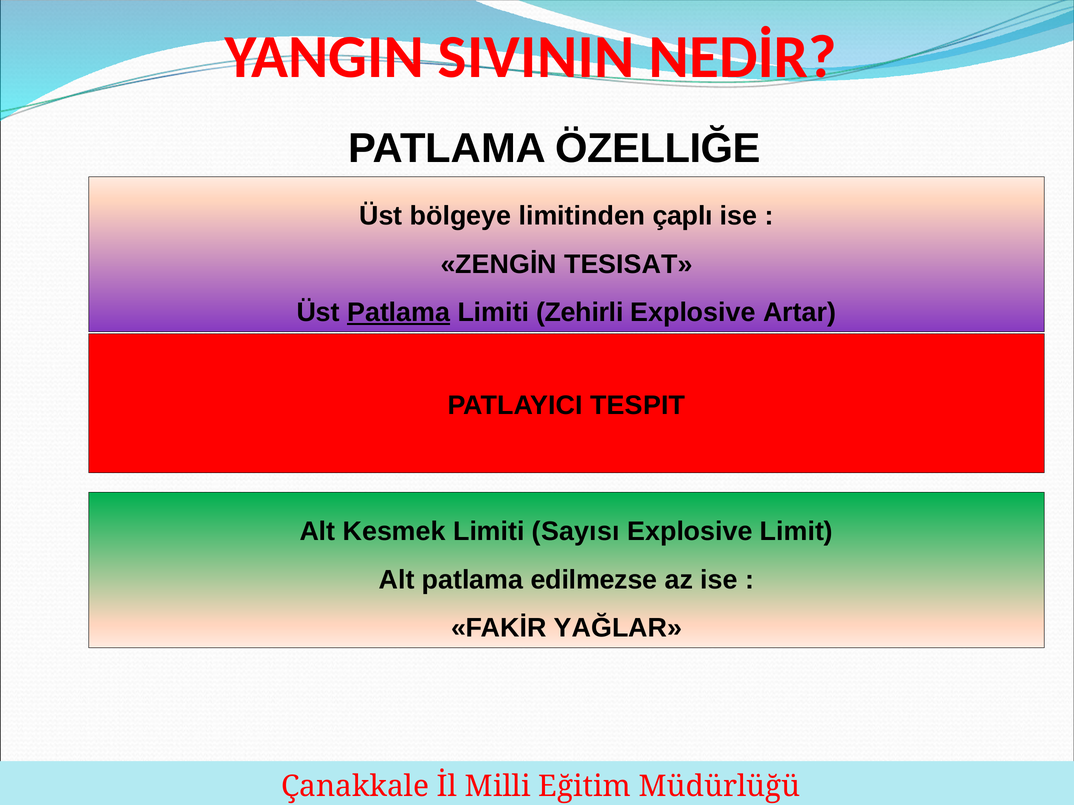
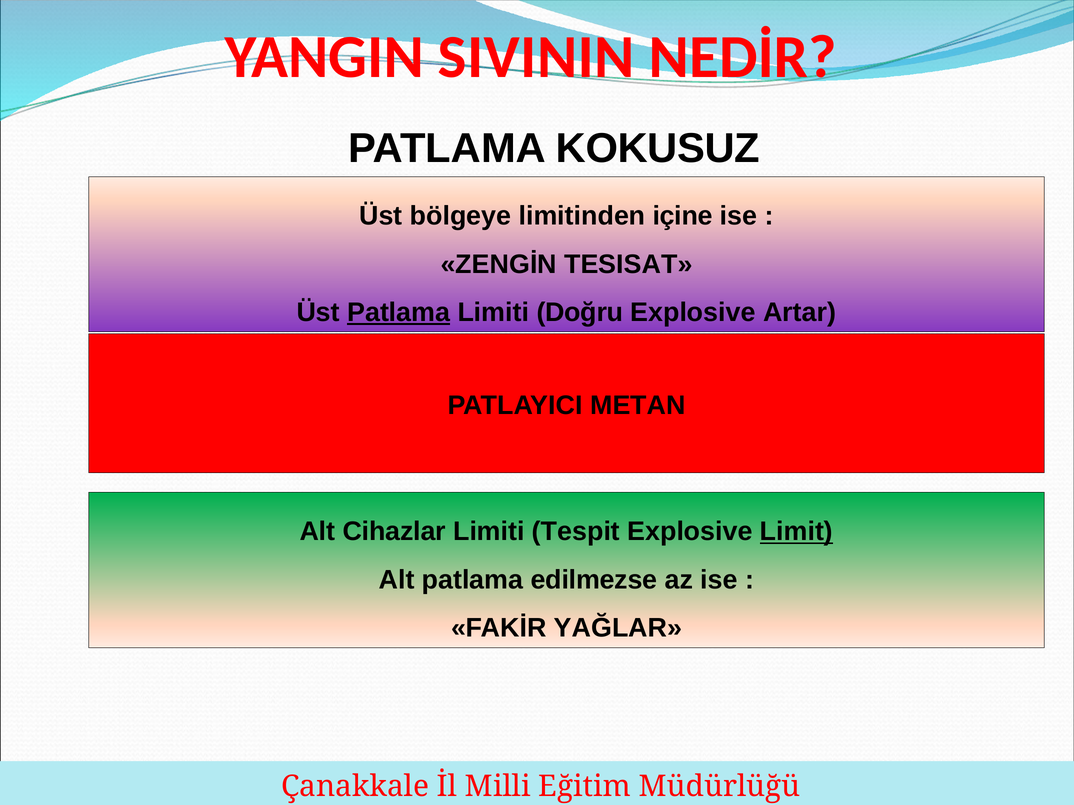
ÖZELLIĞE: ÖZELLIĞE -> KOKUSUZ
çaplı: çaplı -> içine
Zehirli: Zehirli -> Doğru
TESPIT: TESPIT -> METAN
Kesmek: Kesmek -> Cihazlar
Sayısı: Sayısı -> Tespit
Limit underline: none -> present
